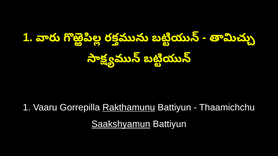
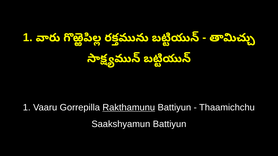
Saakshyamun underline: present -> none
